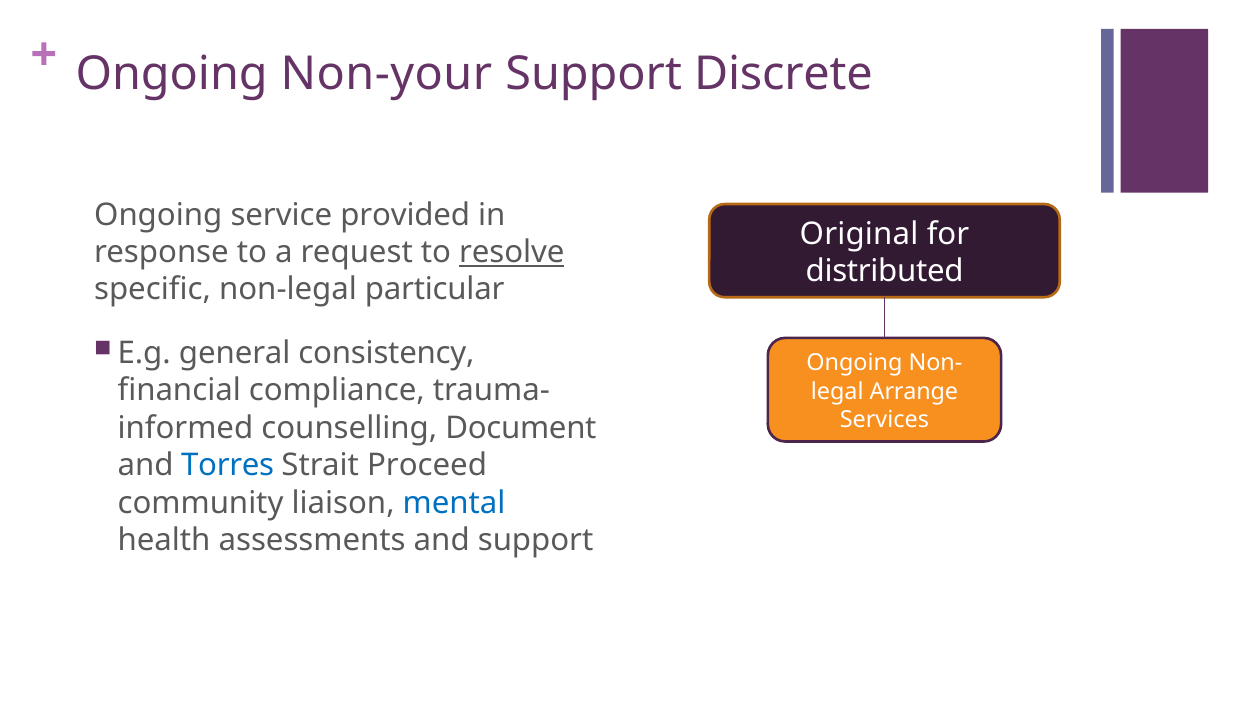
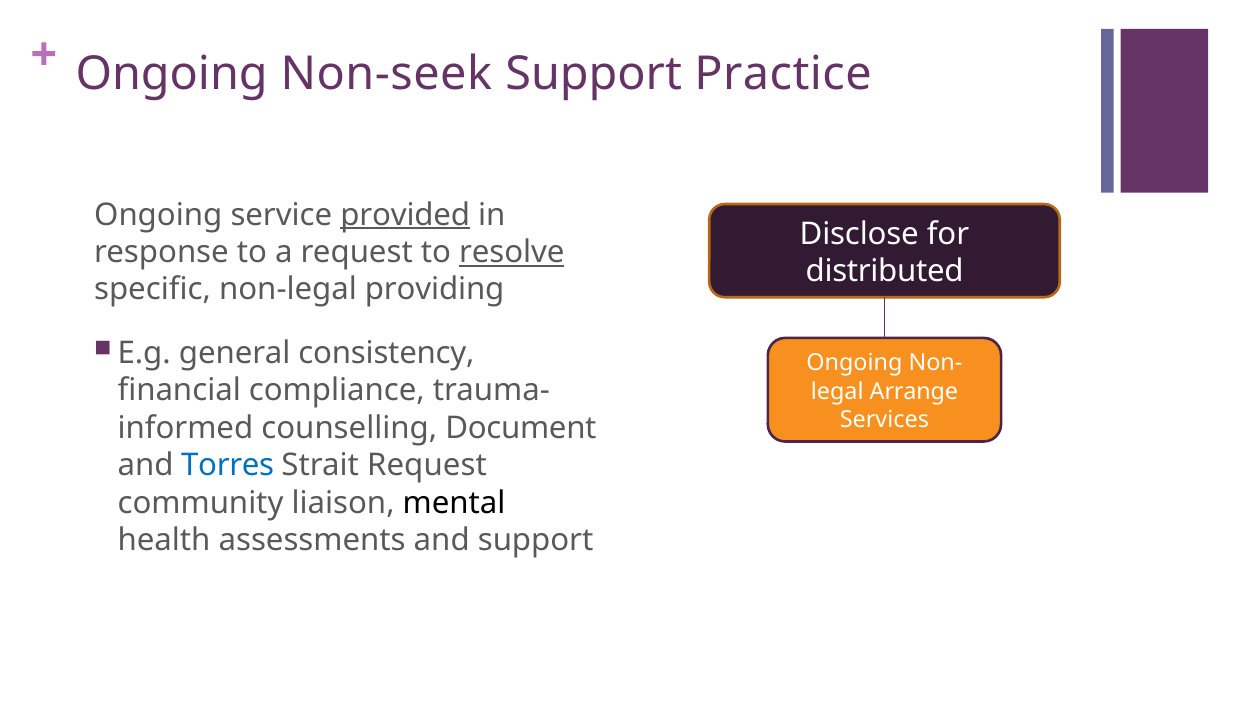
Non-your: Non-your -> Non-seek
Discrete: Discrete -> Practice
provided underline: none -> present
Original: Original -> Disclose
particular: particular -> providing
Strait Proceed: Proceed -> Request
mental colour: blue -> black
